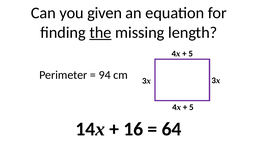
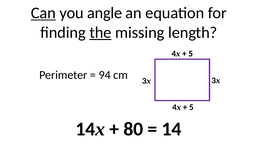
Can underline: none -> present
given: given -> angle
16: 16 -> 80
64 at (172, 129): 64 -> 14
